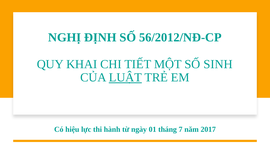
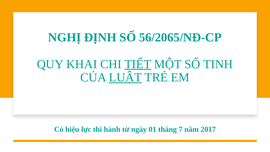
56/2012/NĐ-CP: 56/2012/NĐ-CP -> 56/2065/NĐ-CP
TIẾT underline: none -> present
SINH: SINH -> TINH
